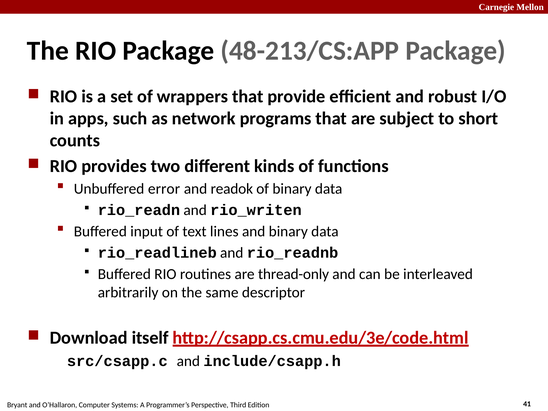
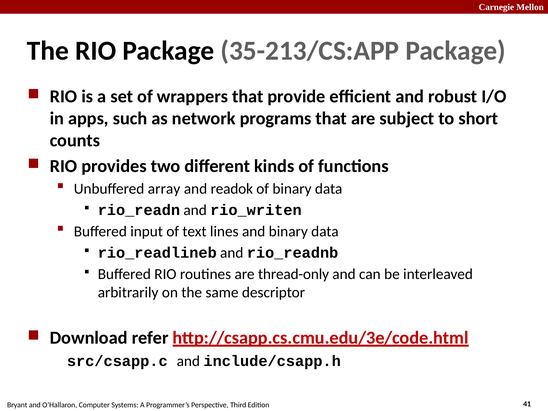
48-213/CS:APP: 48-213/CS:APP -> 35-213/CS:APP
error: error -> array
itself: itself -> refer
